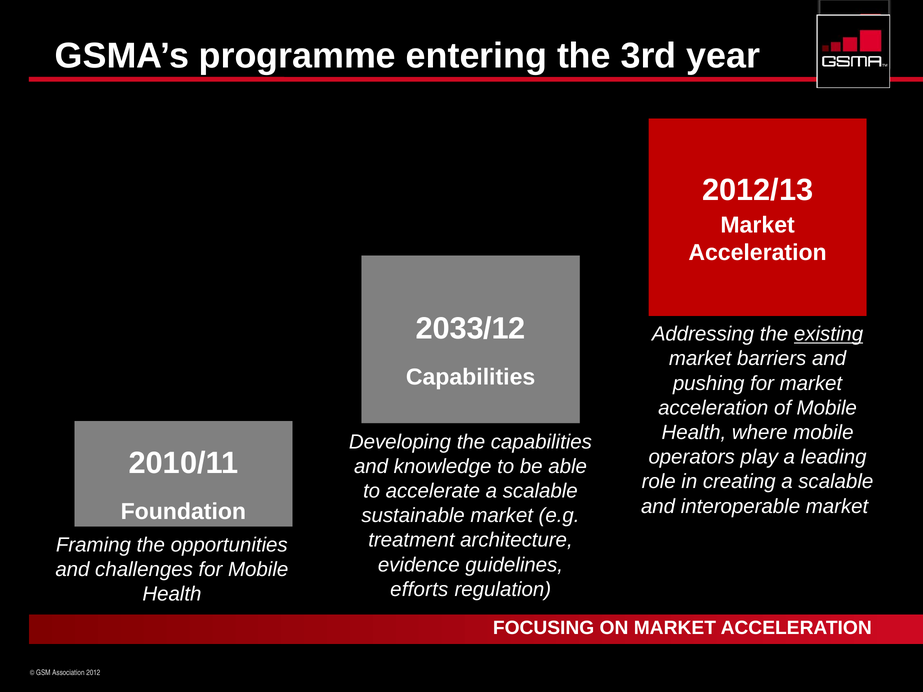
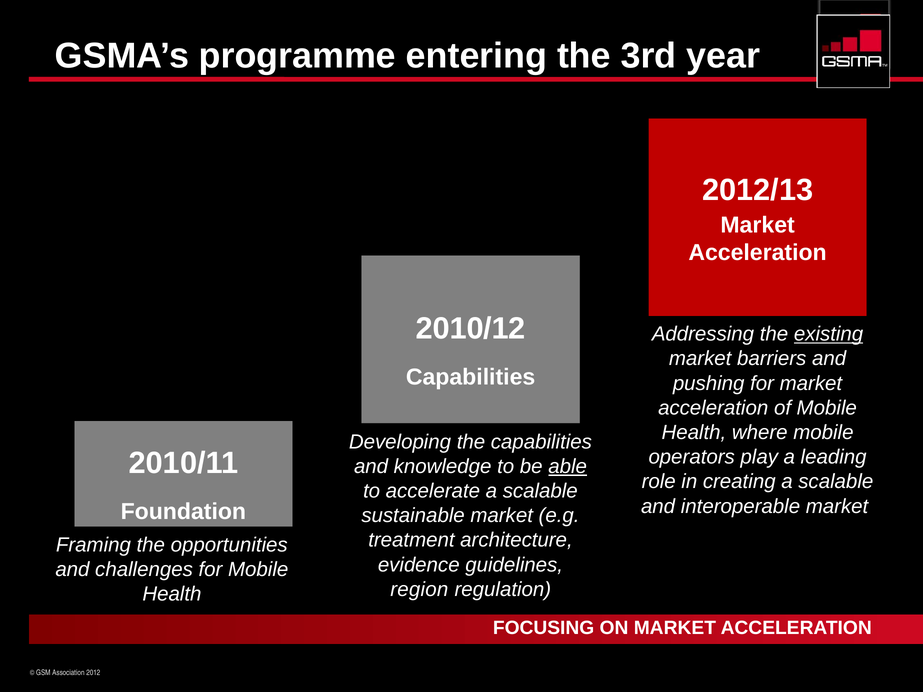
2033/12: 2033/12 -> 2010/12
able underline: none -> present
efforts: efforts -> region
